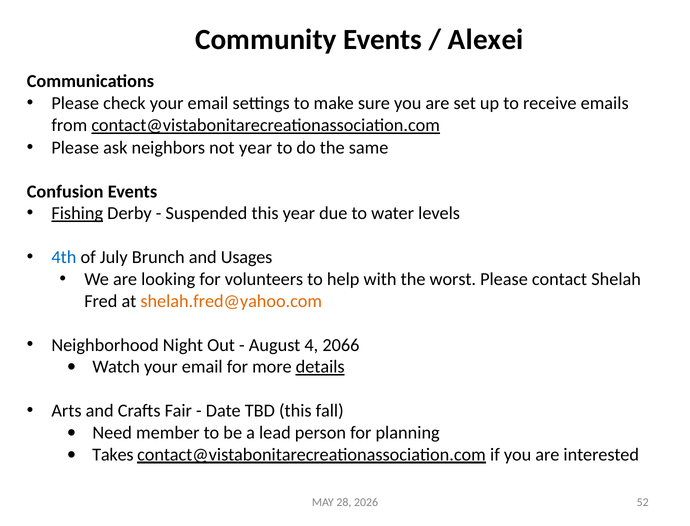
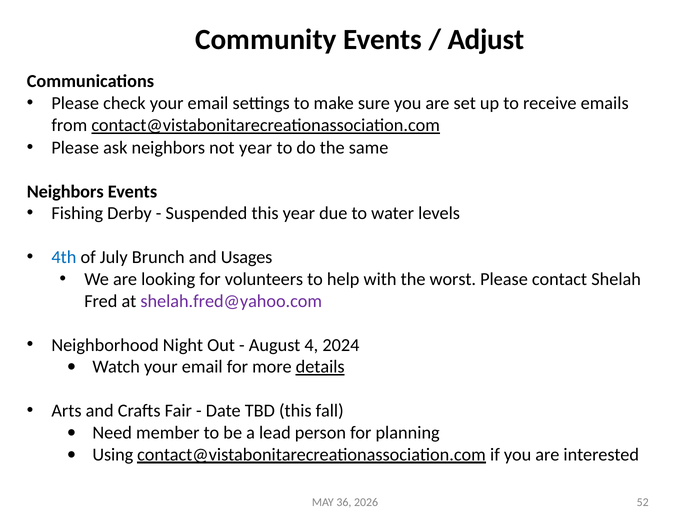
Alexei: Alexei -> Adjust
Confusion at (65, 191): Confusion -> Neighbors
Fishing underline: present -> none
shelah.fred@yahoo.com colour: orange -> purple
2066: 2066 -> 2024
Takes: Takes -> Using
28: 28 -> 36
